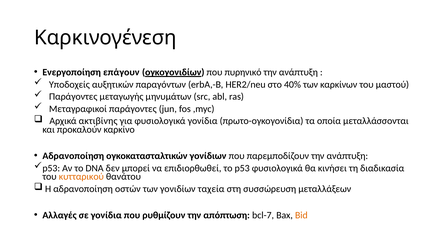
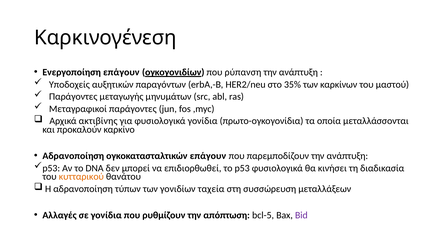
πυρηνικό: πυρηνικό -> ρύπανση
40%: 40% -> 35%
ογκοκατασταλτικών γονίδιων: γονίδιων -> επάγουν
οστών: οστών -> τύπων
bcl-7: bcl-7 -> bcl-5
Bid colour: orange -> purple
